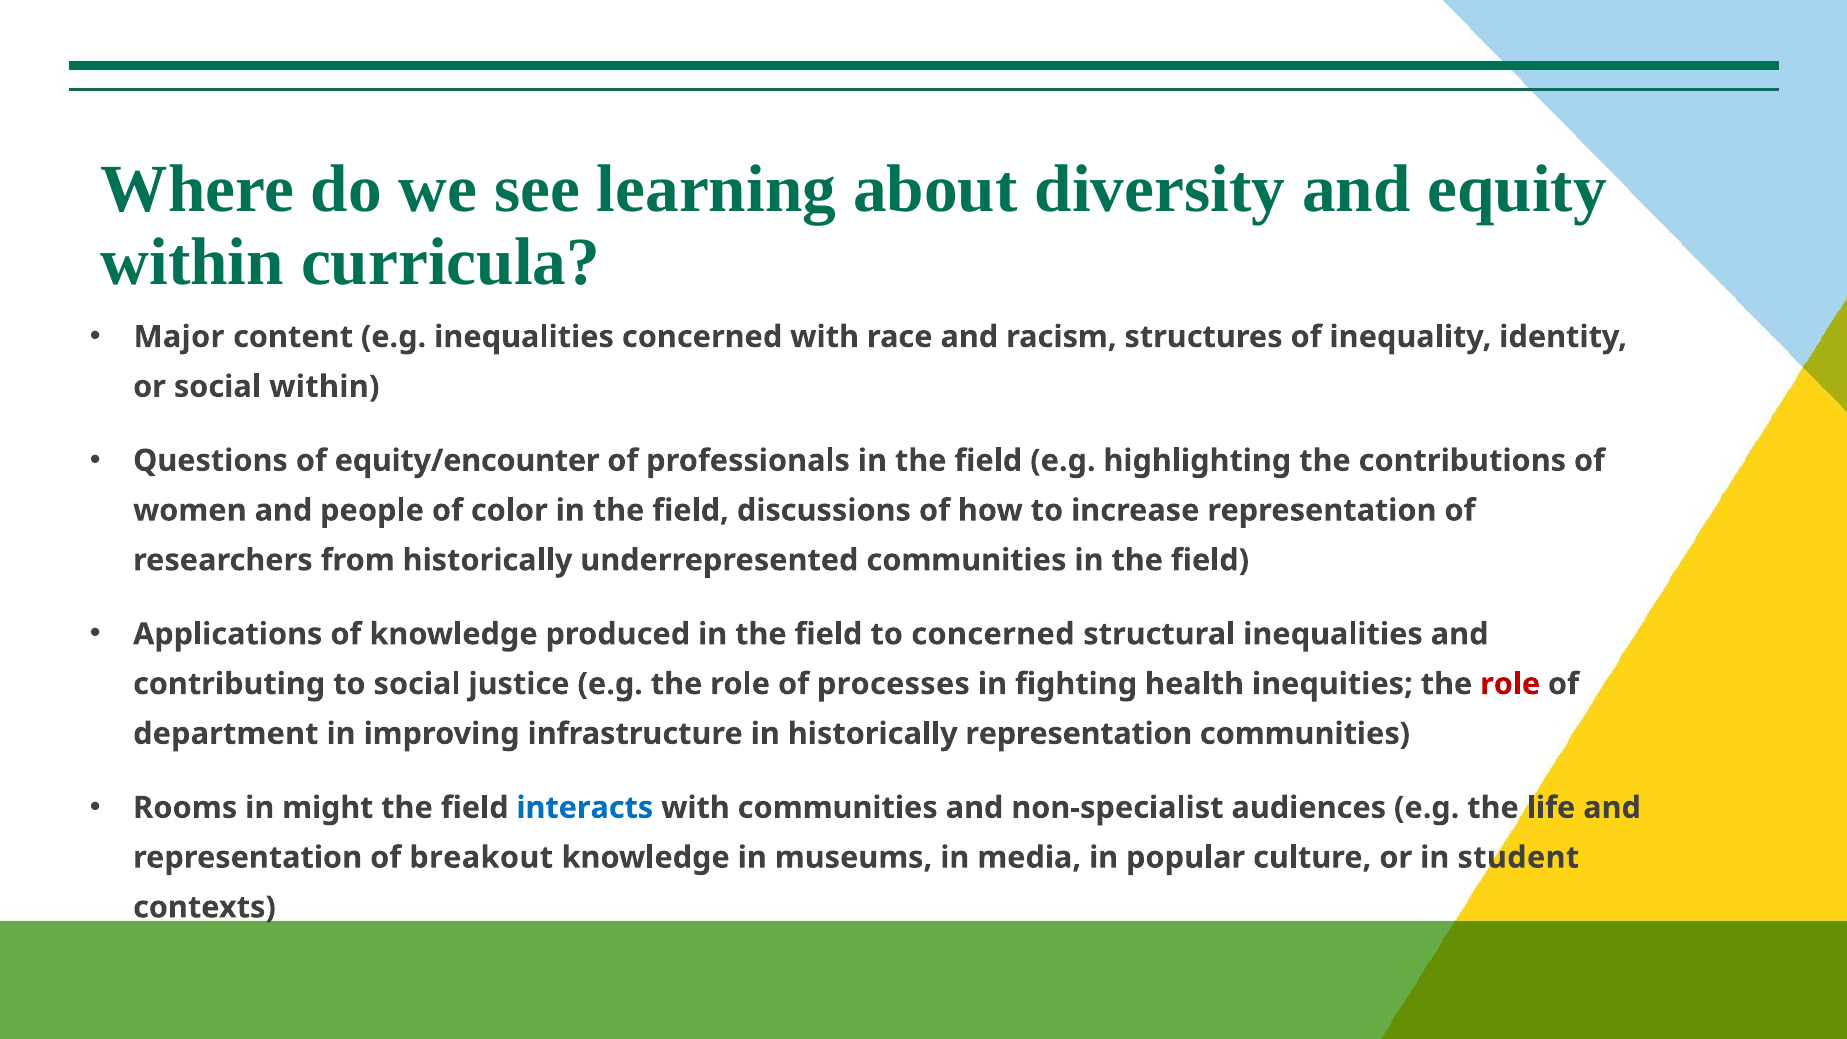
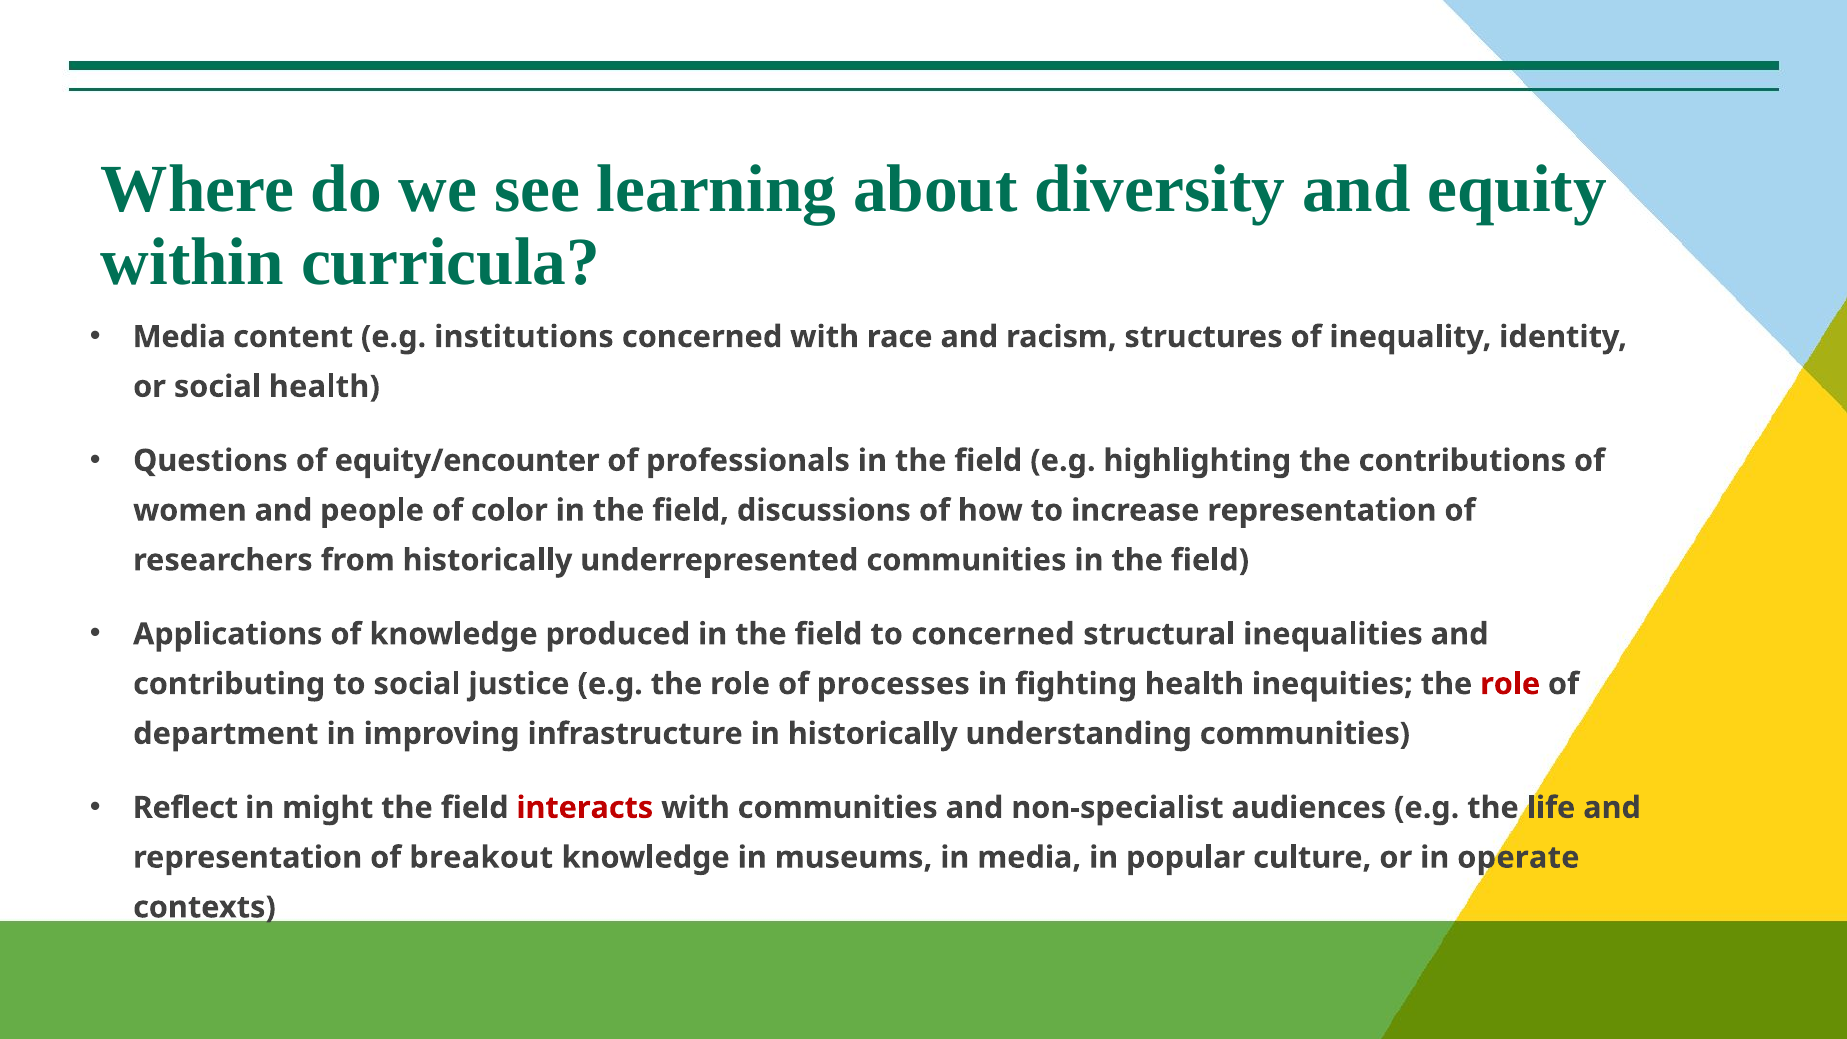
Major at (179, 337): Major -> Media
e.g inequalities: inequalities -> institutions
social within: within -> health
historically representation: representation -> understanding
Rooms: Rooms -> Reflect
interacts colour: blue -> red
student: student -> operate
